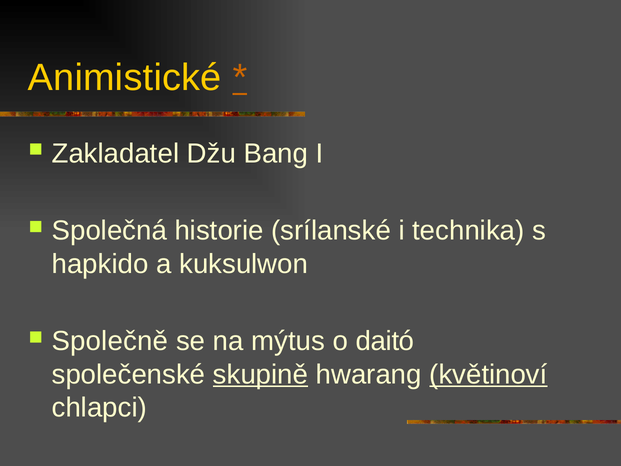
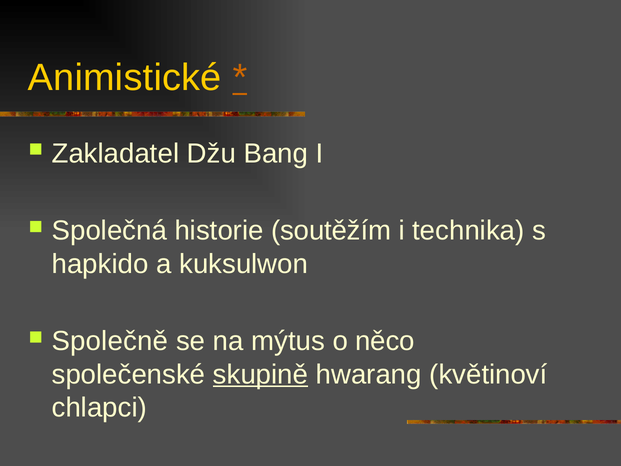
srílanské: srílanské -> soutěžím
daitó: daitó -> něco
květinoví underline: present -> none
